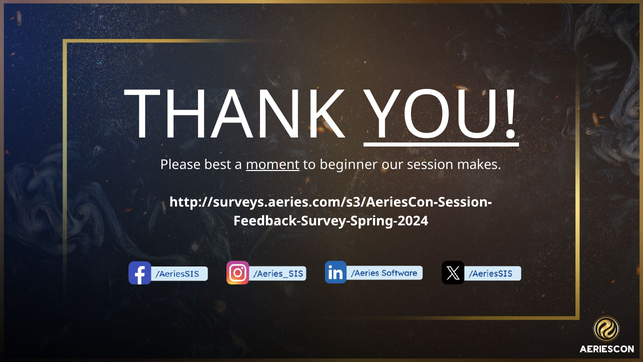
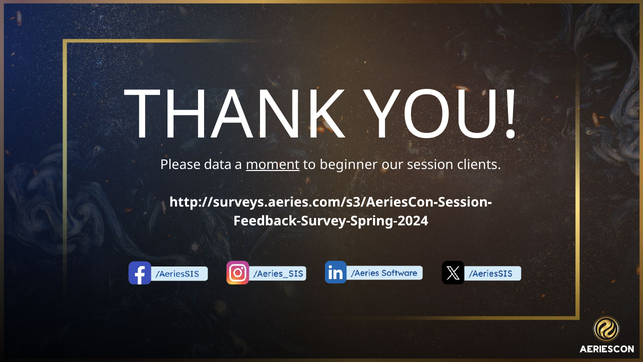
YOU underline: present -> none
best: best -> data
makes: makes -> clients
